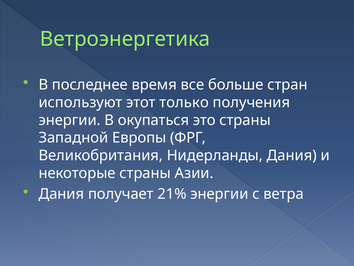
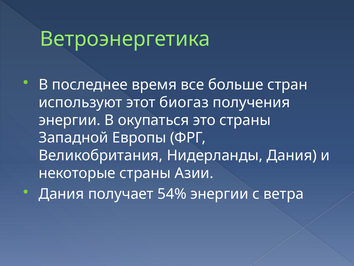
только: только -> биогаз
21%: 21% -> 54%
